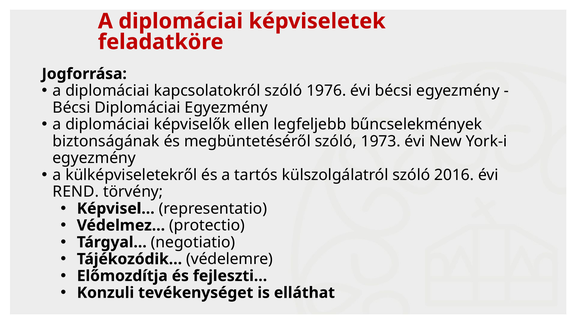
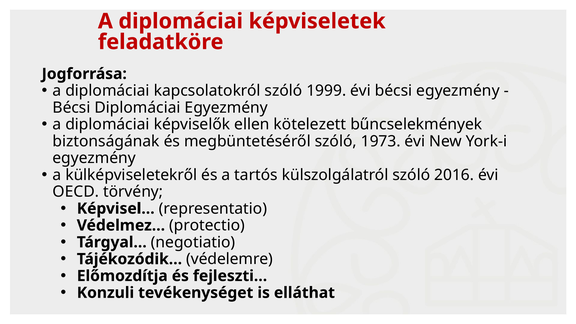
1976: 1976 -> 1999
legfeljebb: legfeljebb -> kötelezett
REND: REND -> OECD
